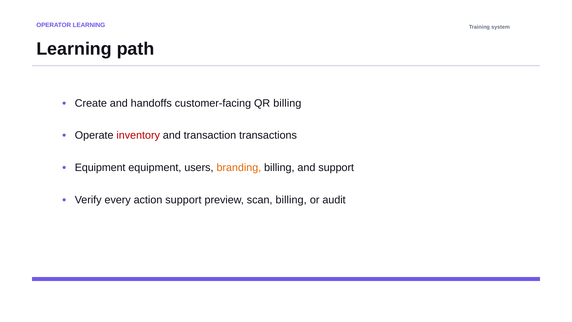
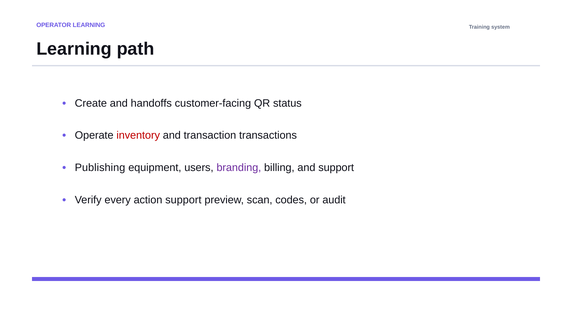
QR billing: billing -> status
Equipment at (100, 167): Equipment -> Publishing
branding colour: orange -> purple
scan billing: billing -> codes
